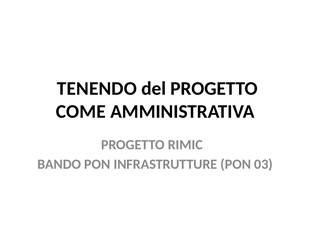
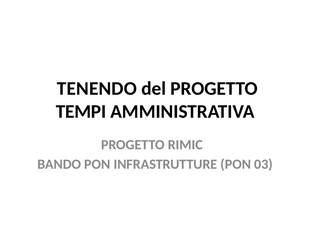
COME: COME -> TEMPI
